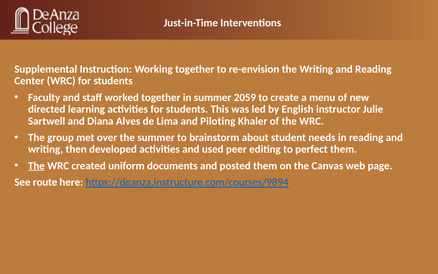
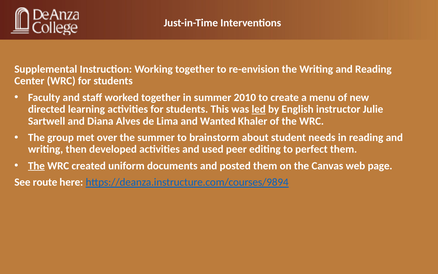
2059: 2059 -> 2010
led underline: none -> present
Piloting: Piloting -> Wanted
